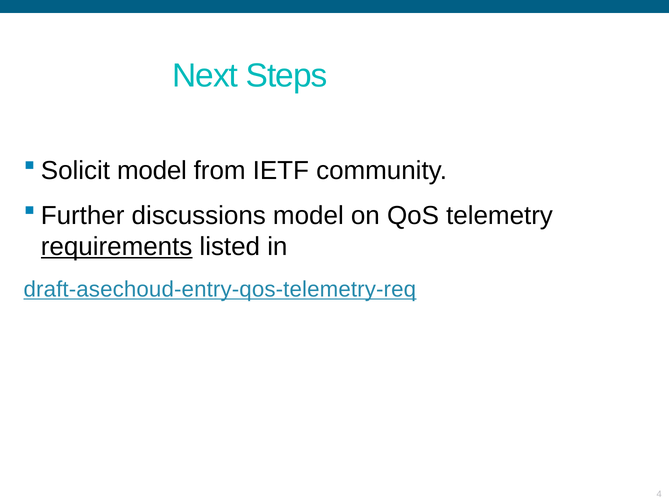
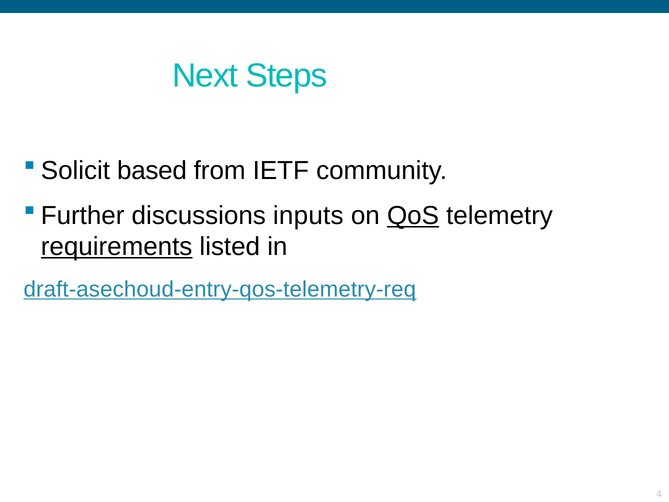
model at (152, 171): model -> based
discussions model: model -> inputs
QoS underline: none -> present
